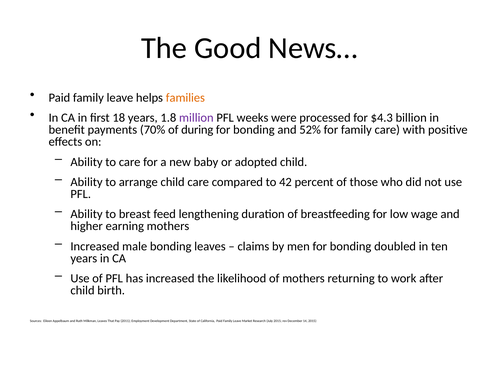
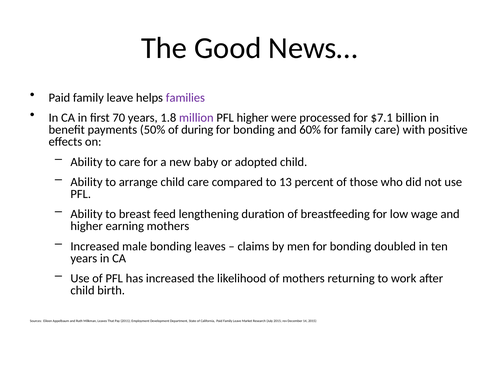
families colour: orange -> purple
18: 18 -> 70
PFL weeks: weeks -> higher
$4.3: $4.3 -> $7.1
70%: 70% -> 50%
52%: 52% -> 60%
42: 42 -> 13
